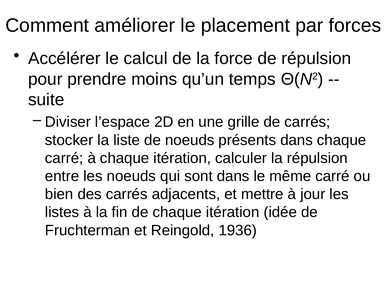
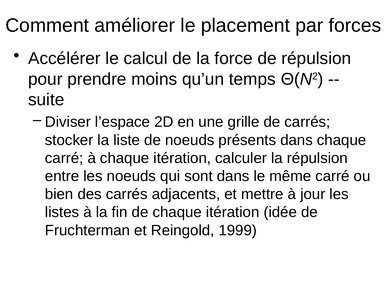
1936: 1936 -> 1999
